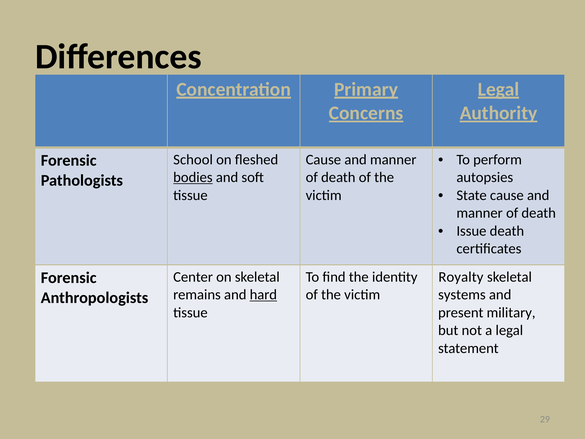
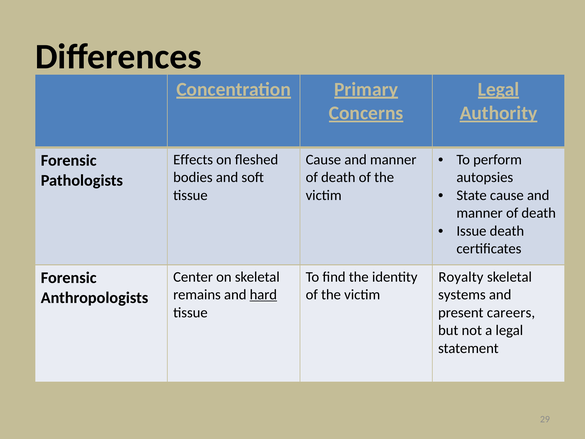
School: School -> Effects
bodies underline: present -> none
military: military -> careers
